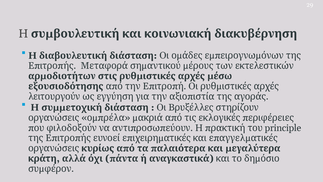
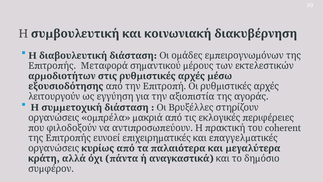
principle: principle -> coherent
